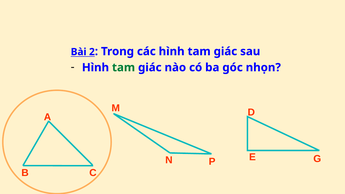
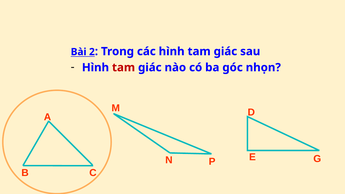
tam at (124, 68) colour: green -> red
